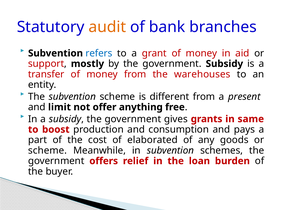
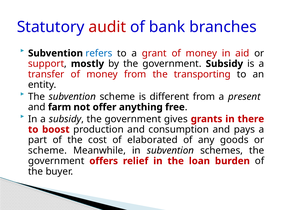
audit colour: orange -> red
warehouses: warehouses -> transporting
limit: limit -> farm
same: same -> there
